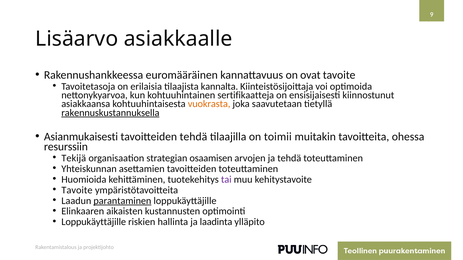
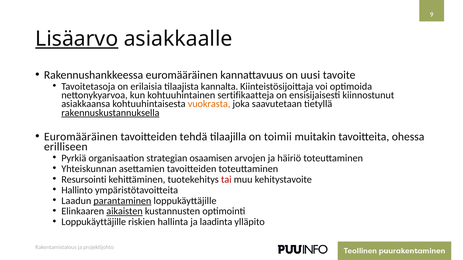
Lisäarvo underline: none -> present
ovat: ovat -> uusi
Asianmukaisesti at (81, 137): Asianmukaisesti -> Euromääräinen
resurssiin: resurssiin -> erilliseen
Tekijä: Tekijä -> Pyrkiä
ja tehdä: tehdä -> häiriö
Huomioida: Huomioida -> Resursointi
tai colour: purple -> red
Tavoite at (77, 190): Tavoite -> Hallinto
aikaisten underline: none -> present
